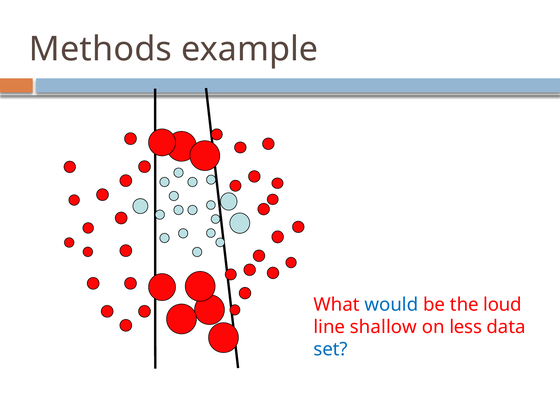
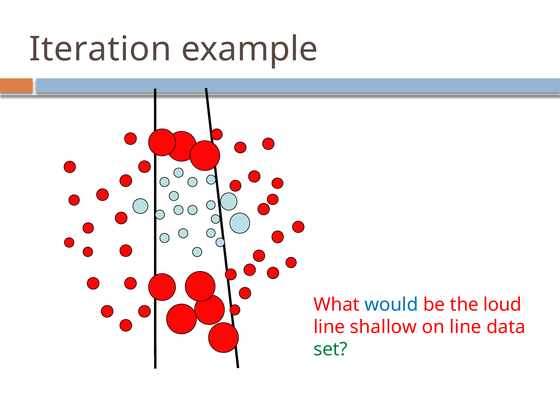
Methods: Methods -> Iteration
on less: less -> line
set colour: blue -> green
